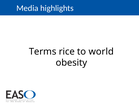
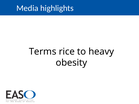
world: world -> heavy
